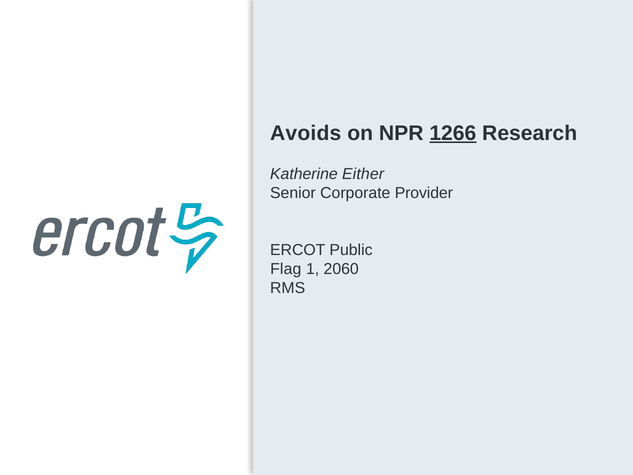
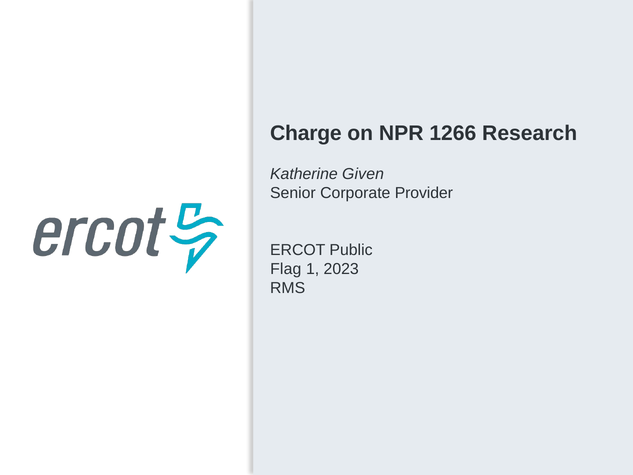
Avoids: Avoids -> Charge
1266 underline: present -> none
Either: Either -> Given
2060: 2060 -> 2023
